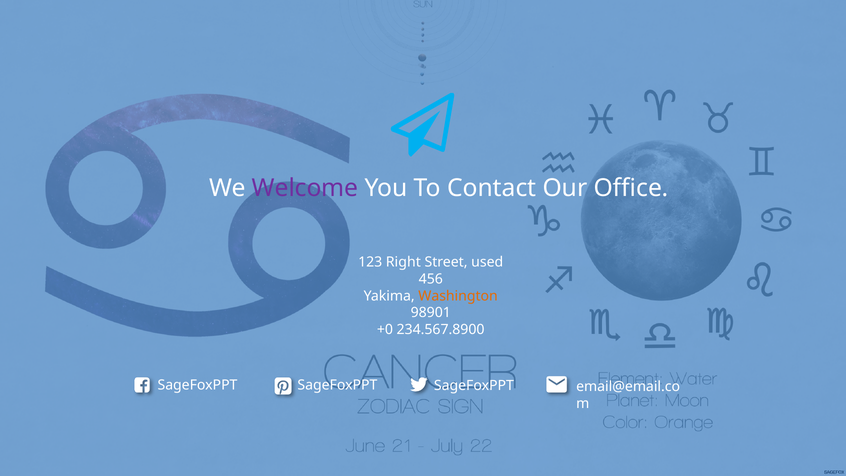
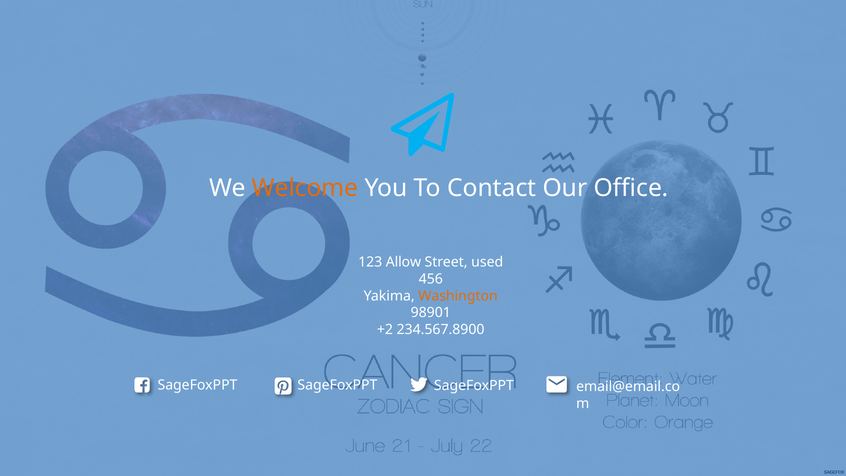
Welcome colour: purple -> orange
Right: Right -> Allow
+0: +0 -> +2
